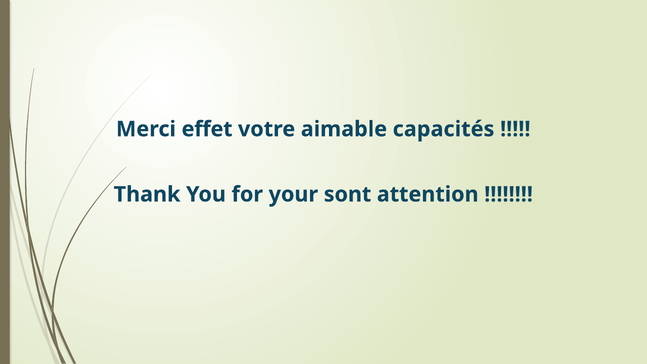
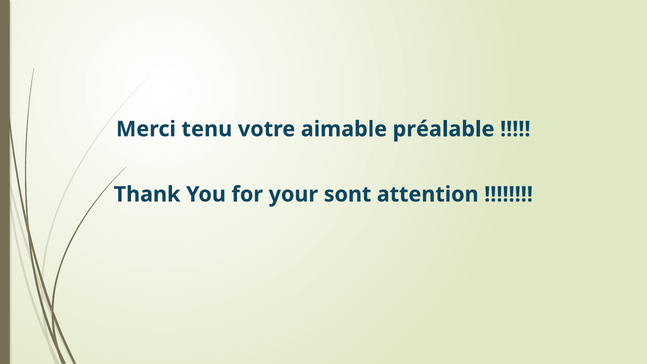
effet: effet -> tenu
capacités: capacités -> préalable
